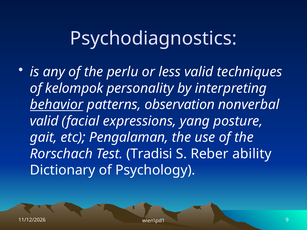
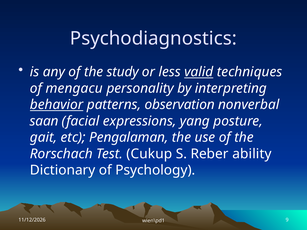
perlu: perlu -> study
valid at (199, 72) underline: none -> present
kelompok: kelompok -> mengacu
valid at (44, 121): valid -> saan
Tradisi: Tradisi -> Cukup
